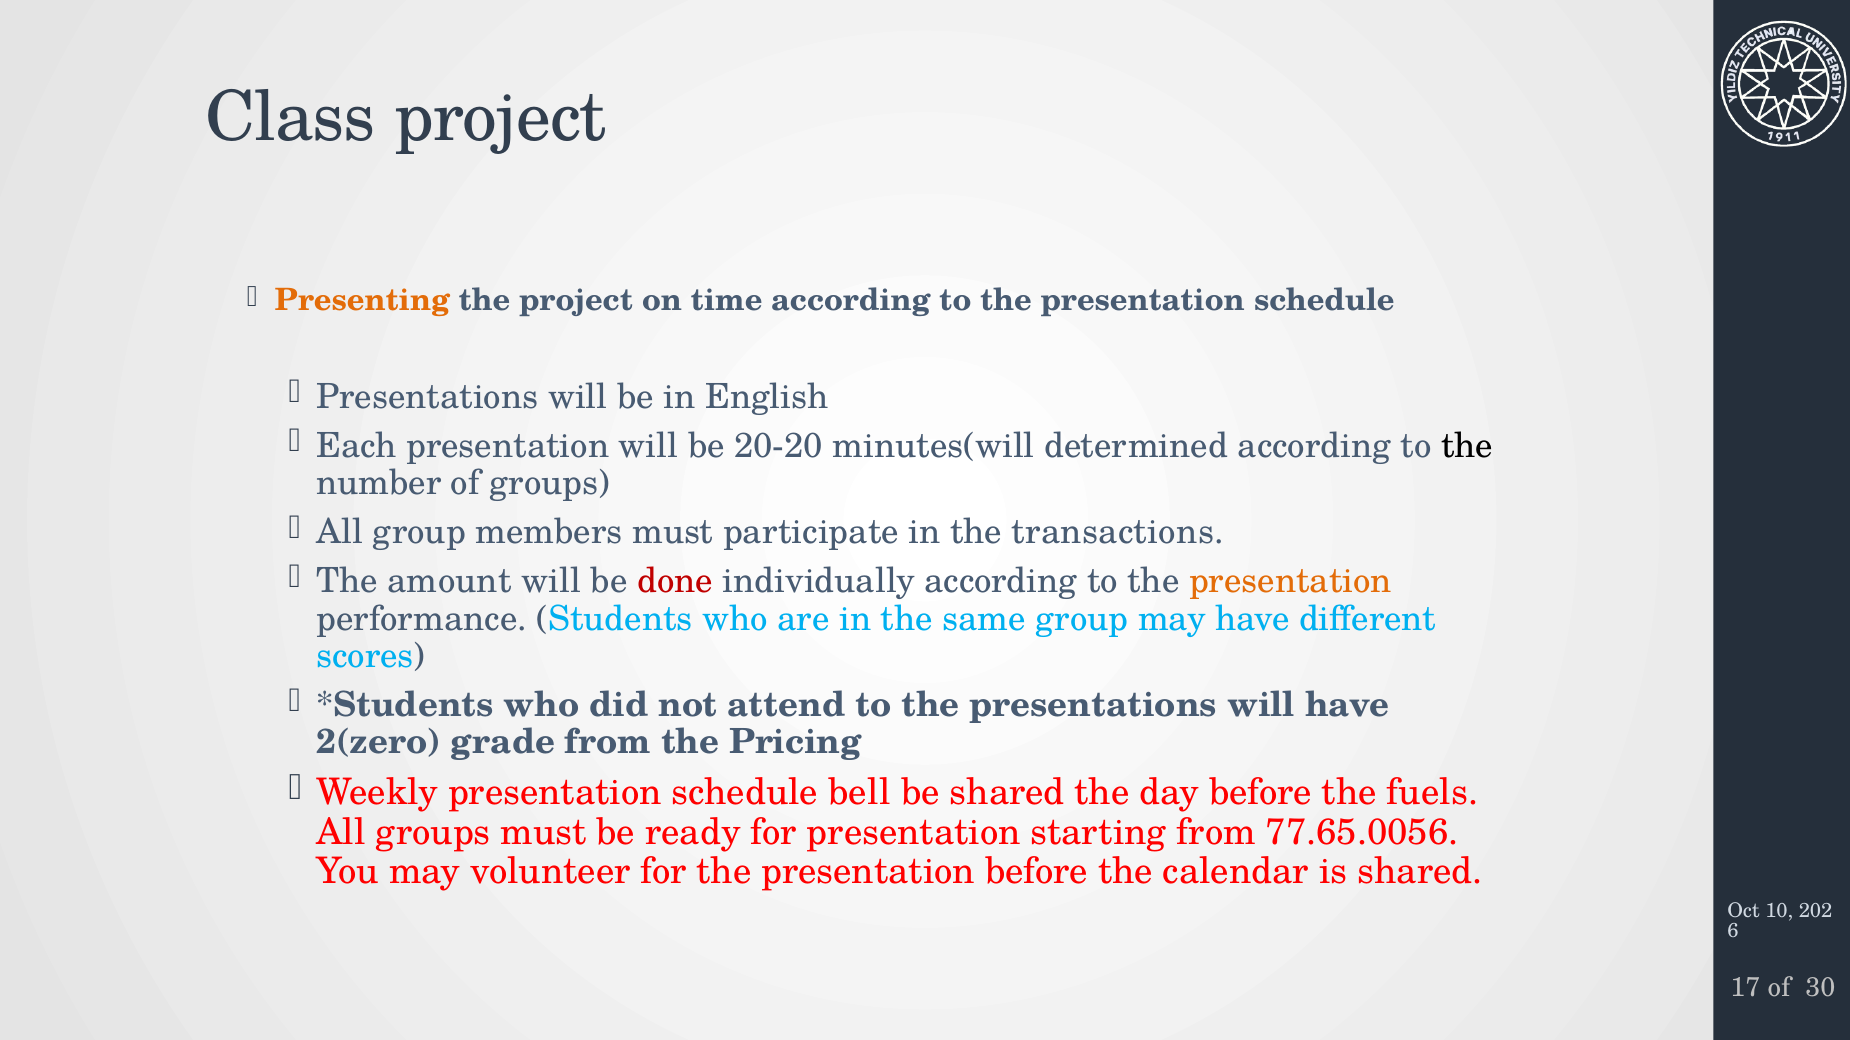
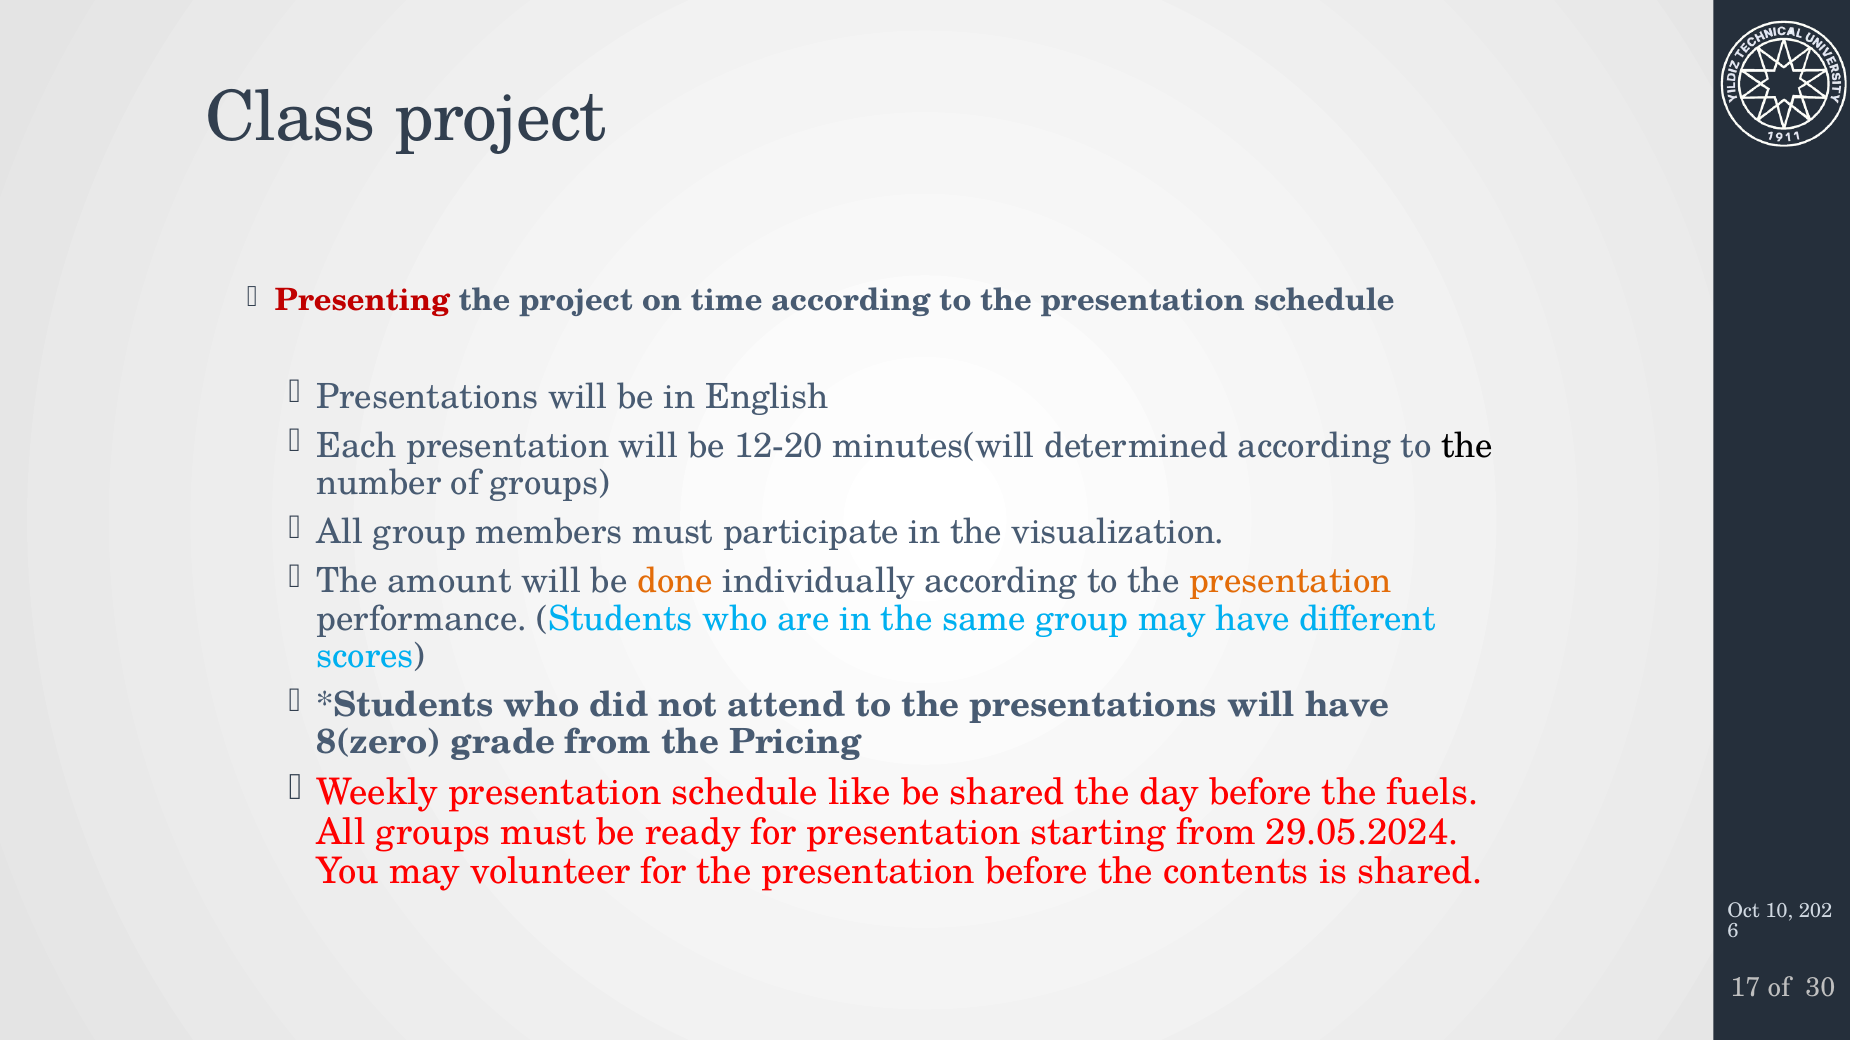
Presenting colour: orange -> red
20-20: 20-20 -> 12-20
transactions: transactions -> visualization
done colour: red -> orange
2(zero: 2(zero -> 8(zero
bell: bell -> like
77.65.0056: 77.65.0056 -> 29.05.2024
calendar: calendar -> contents
